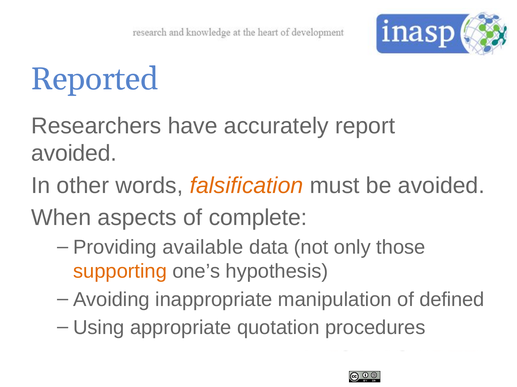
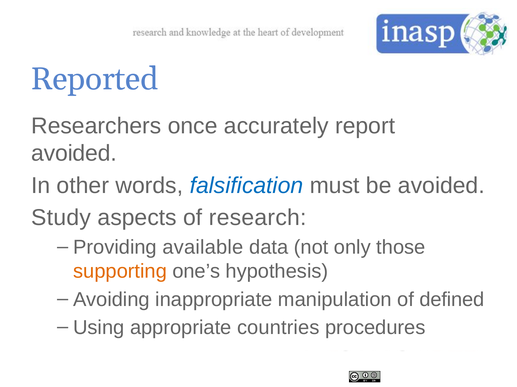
have: have -> once
falsification colour: orange -> blue
When: When -> Study
complete: complete -> research
quotation: quotation -> countries
